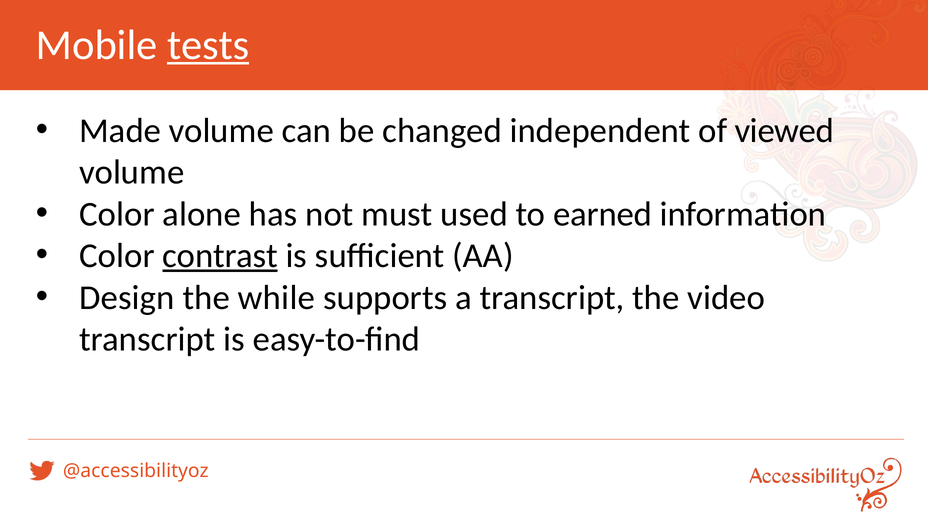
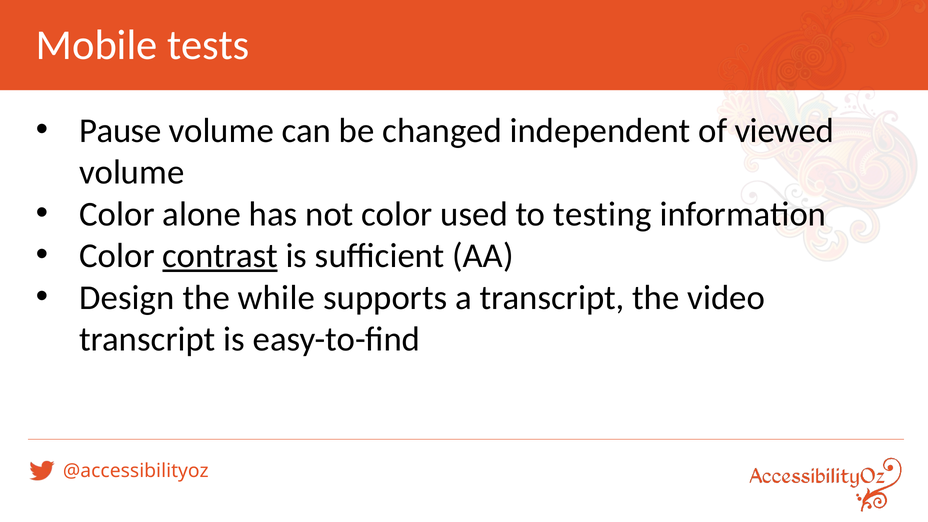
tests underline: present -> none
Made: Made -> Pause
not must: must -> color
earned: earned -> testing
